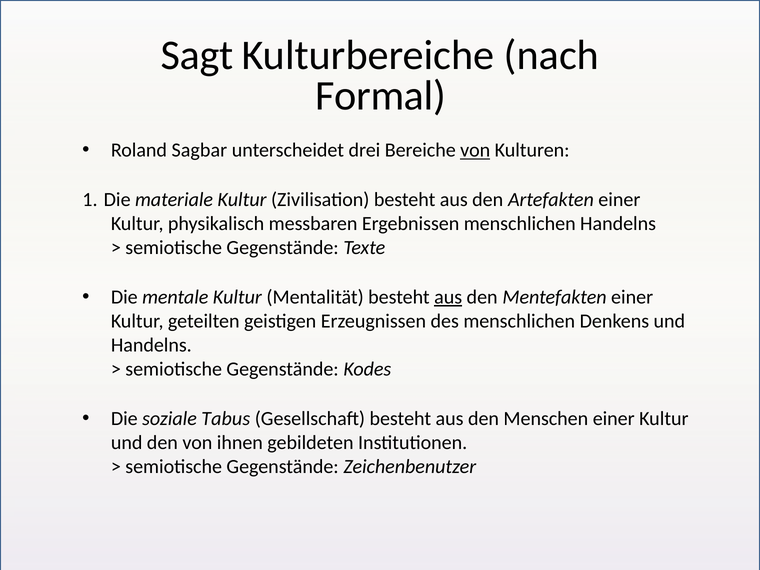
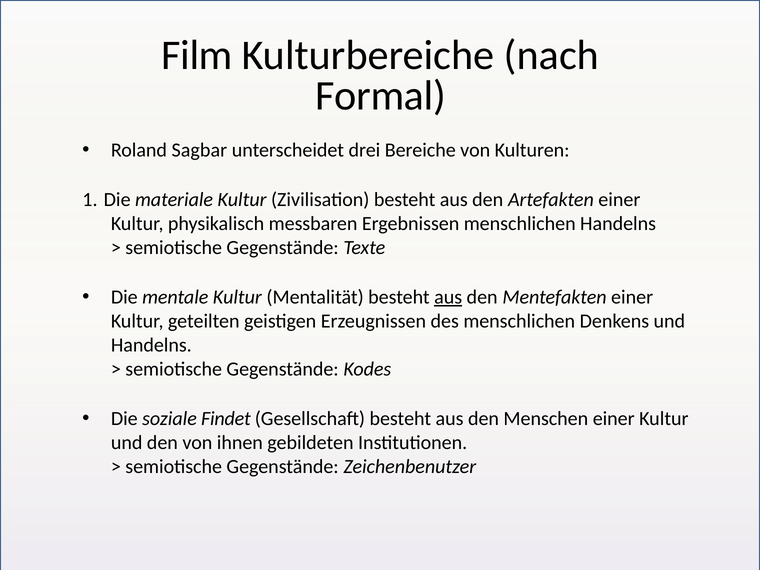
Sagt: Sagt -> Film
von at (475, 150) underline: present -> none
Tabus: Tabus -> Findet
